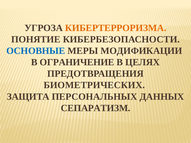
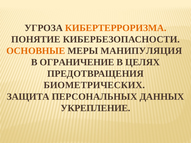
ОСНОВНЫЕ colour: blue -> orange
МОДИФИКАЦИИ: МОДИФИКАЦИИ -> МАНИПУЛЯЦИЯ
СЕПАРАТИЗМ: СЕПАРАТИЗМ -> УКРЕПЛЕНИЕ
